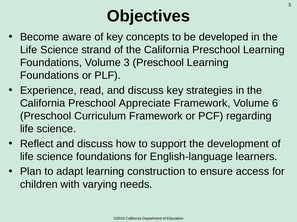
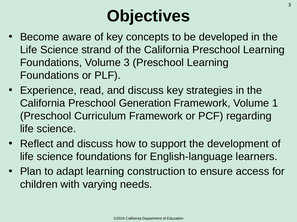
Appreciate: Appreciate -> Generation
6: 6 -> 1
